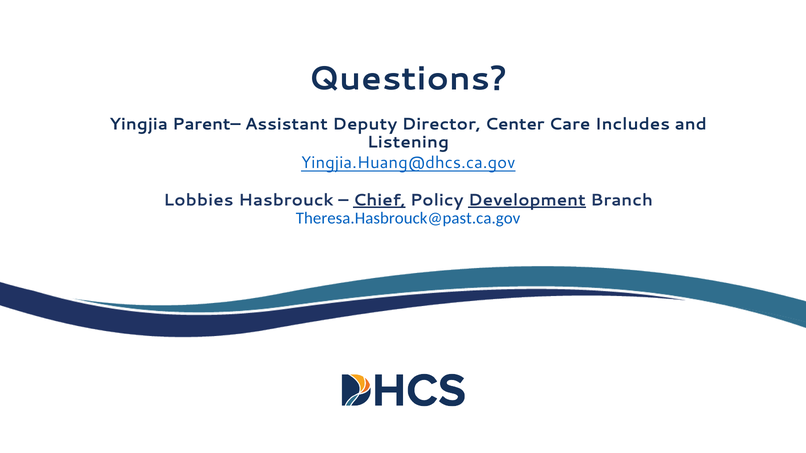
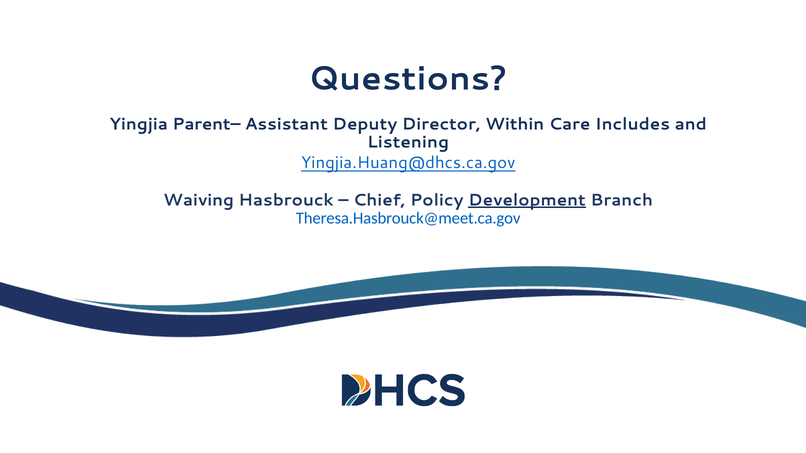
Center: Center -> Within
Lobbies: Lobbies -> Waiving
Chief underline: present -> none
Theresa.Hasbrouck@past.ca.gov: Theresa.Hasbrouck@past.ca.gov -> Theresa.Hasbrouck@meet.ca.gov
